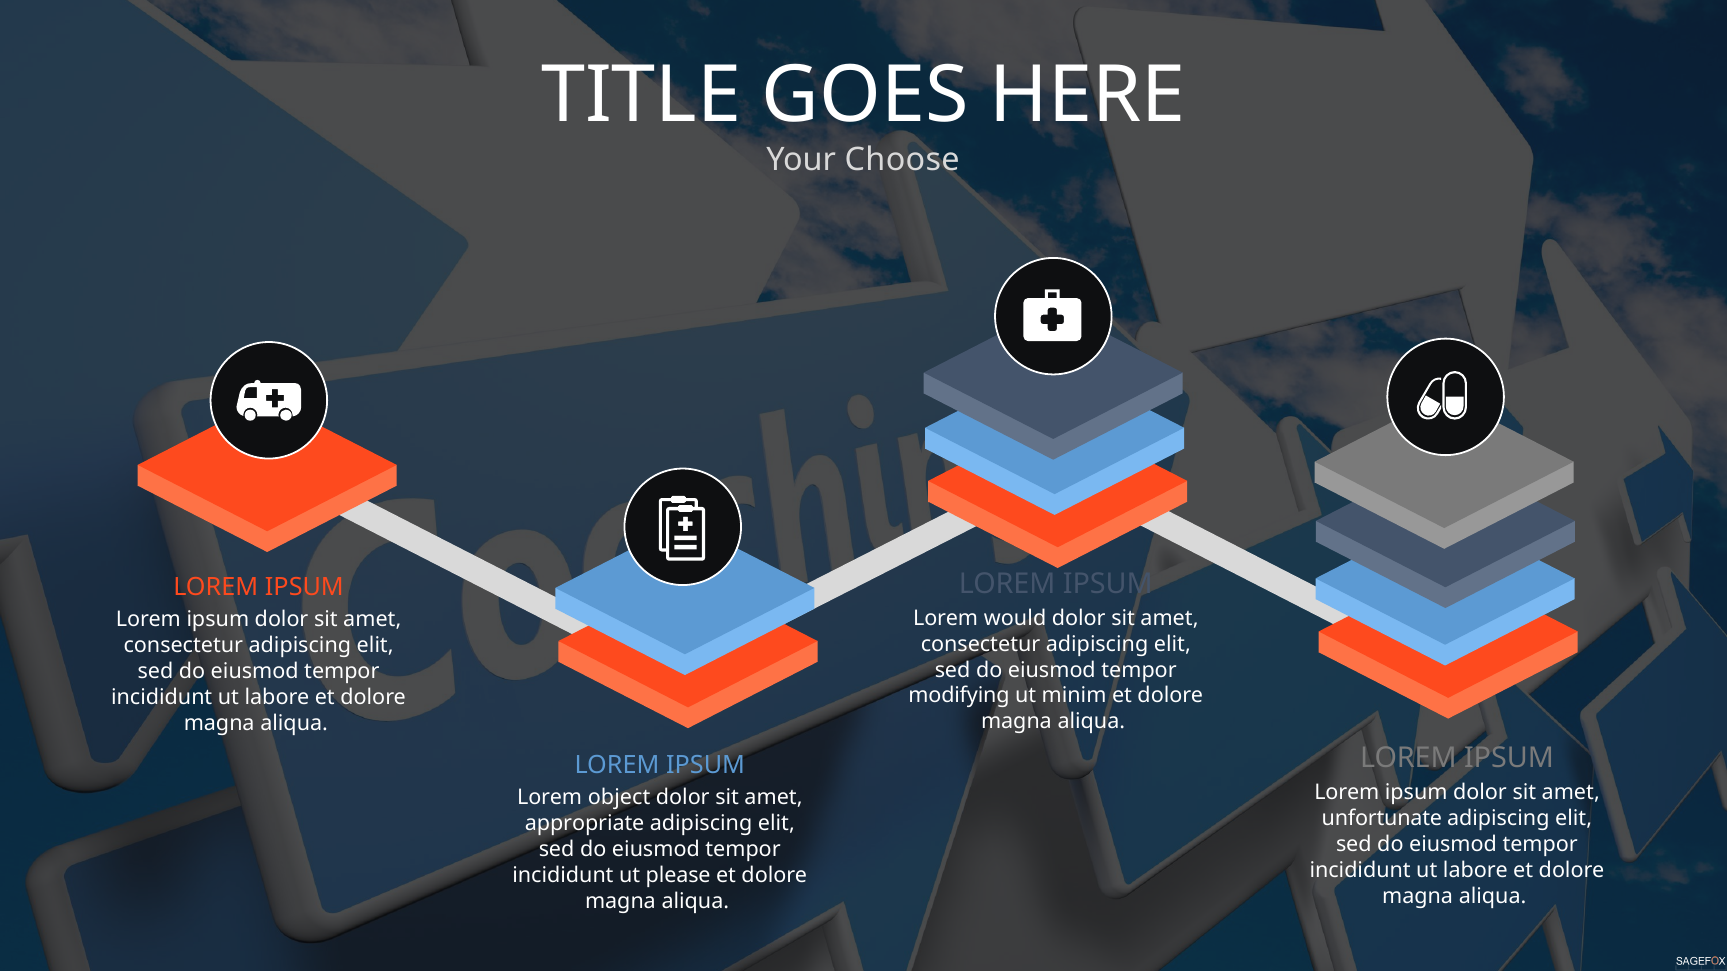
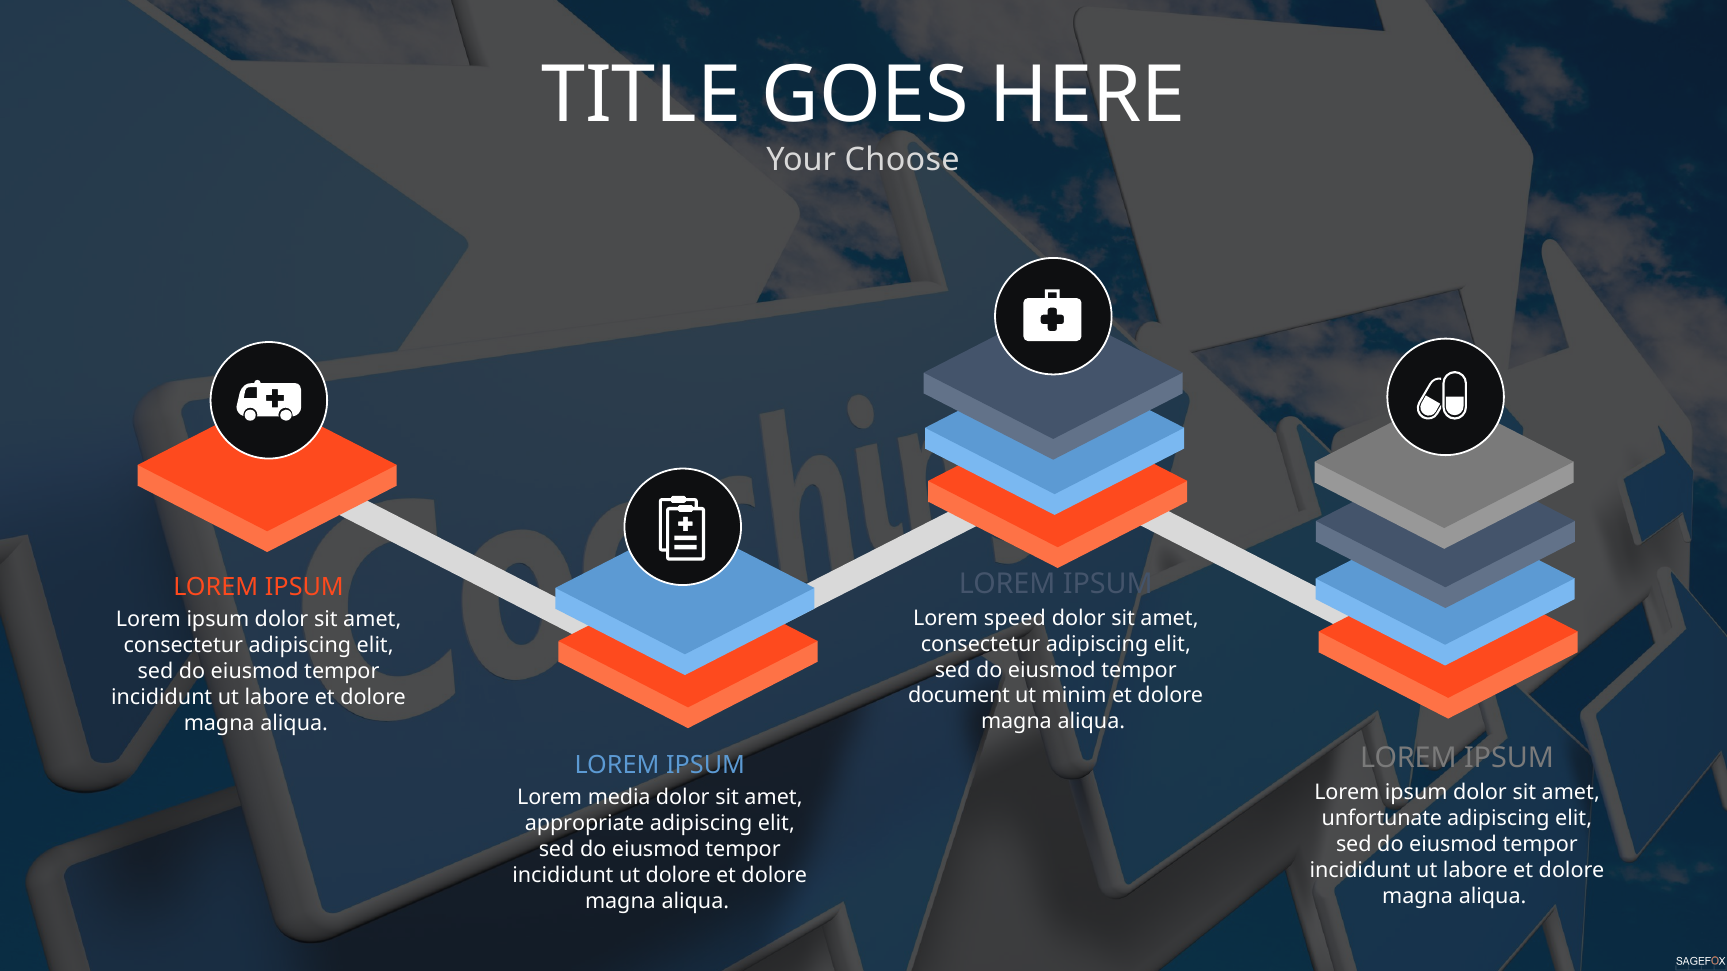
would: would -> speed
modifying: modifying -> document
object: object -> media
ut please: please -> dolore
